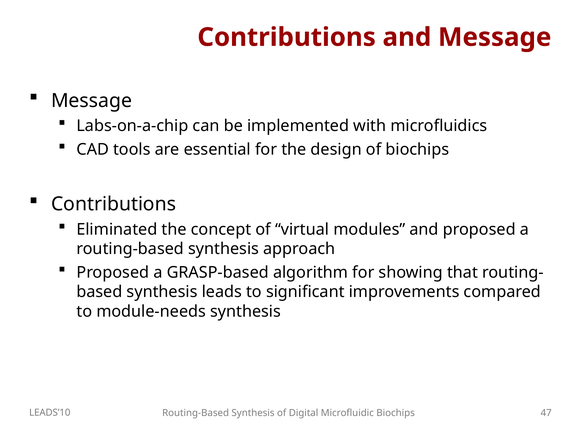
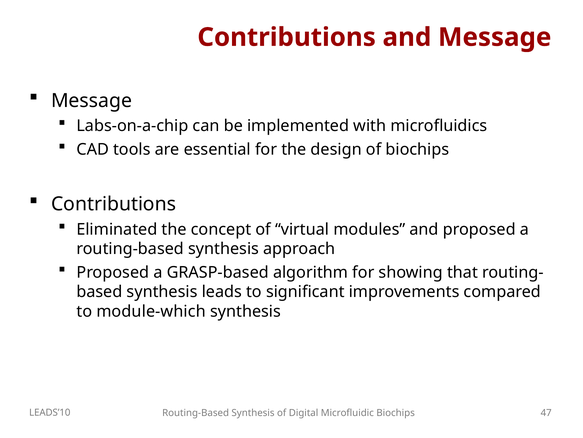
module-needs: module-needs -> module-which
